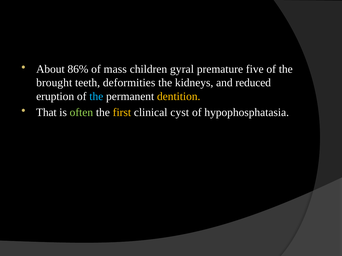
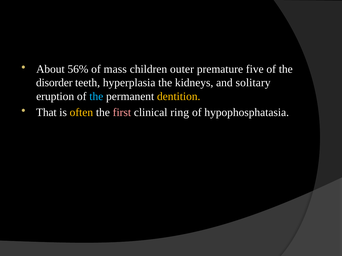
86%: 86% -> 56%
gyral: gyral -> outer
brought: brought -> disorder
deformities: deformities -> hyperplasia
reduced: reduced -> solitary
often colour: light green -> yellow
first colour: yellow -> pink
cyst: cyst -> ring
